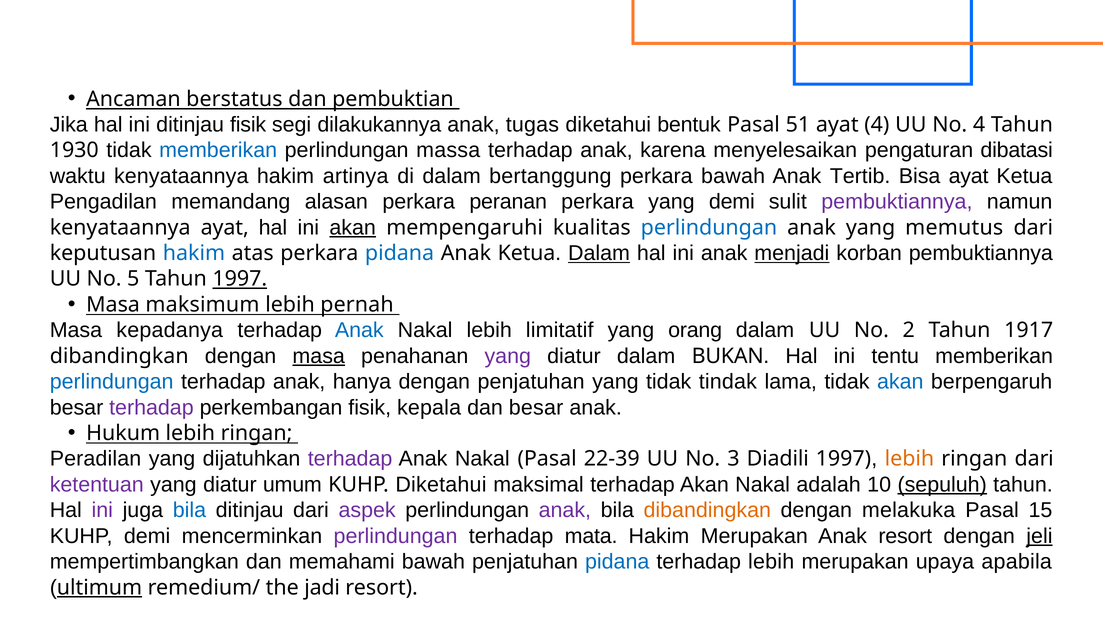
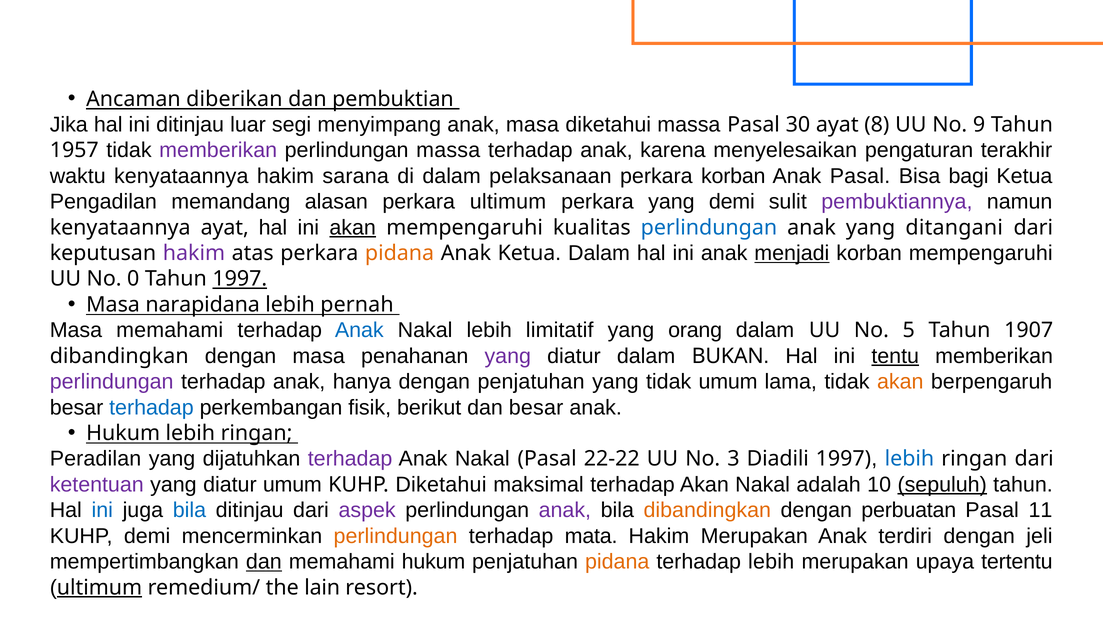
berstatus: berstatus -> diberikan
ditinjau fisik: fisik -> luar
dilakukannya: dilakukannya -> menyimpang
anak tugas: tugas -> masa
diketahui bentuk: bentuk -> massa
51: 51 -> 30
ayat 4: 4 -> 8
No 4: 4 -> 9
1930: 1930 -> 1957
memberikan at (218, 150) colour: blue -> purple
dibatasi: dibatasi -> terakhir
artinya: artinya -> sarana
bertanggung: bertanggung -> pelaksanaan
perkara bawah: bawah -> korban
Anak Tertib: Tertib -> Pasal
Bisa ayat: ayat -> bagi
perkara peranan: peranan -> ultimum
memutus: memutus -> ditangani
hakim at (194, 253) colour: blue -> purple
pidana at (400, 253) colour: blue -> orange
Dalam at (599, 253) underline: present -> none
korban pembuktiannya: pembuktiannya -> mempengaruhi
5: 5 -> 0
maksimum: maksimum -> narapidana
Masa kepadanya: kepadanya -> memahami
2: 2 -> 5
1917: 1917 -> 1907
masa at (319, 356) underline: present -> none
tentu underline: none -> present
perlindungan at (112, 382) colour: blue -> purple
tidak tindak: tindak -> umum
akan at (900, 382) colour: blue -> orange
terhadap at (151, 408) colour: purple -> blue
kepala: kepala -> berikut
22-39: 22-39 -> 22-22
lebih at (909, 459) colour: orange -> blue
ini at (102, 511) colour: purple -> blue
melakuka: melakuka -> perbuatan
15: 15 -> 11
perlindungan at (396, 536) colour: purple -> orange
Anak resort: resort -> terdiri
jeli underline: present -> none
dan at (264, 562) underline: none -> present
memahami bawah: bawah -> hukum
pidana at (617, 562) colour: blue -> orange
apabila: apabila -> tertentu
jadi: jadi -> lain
